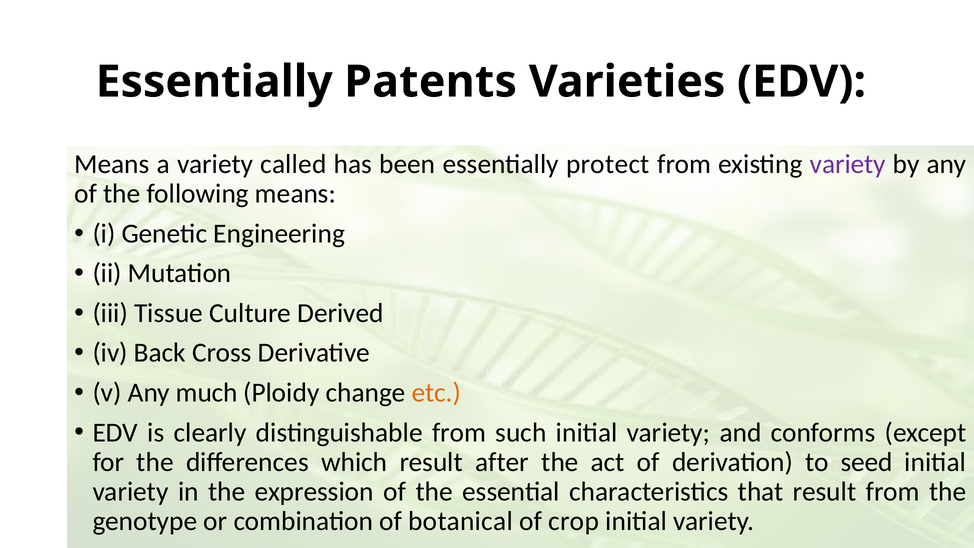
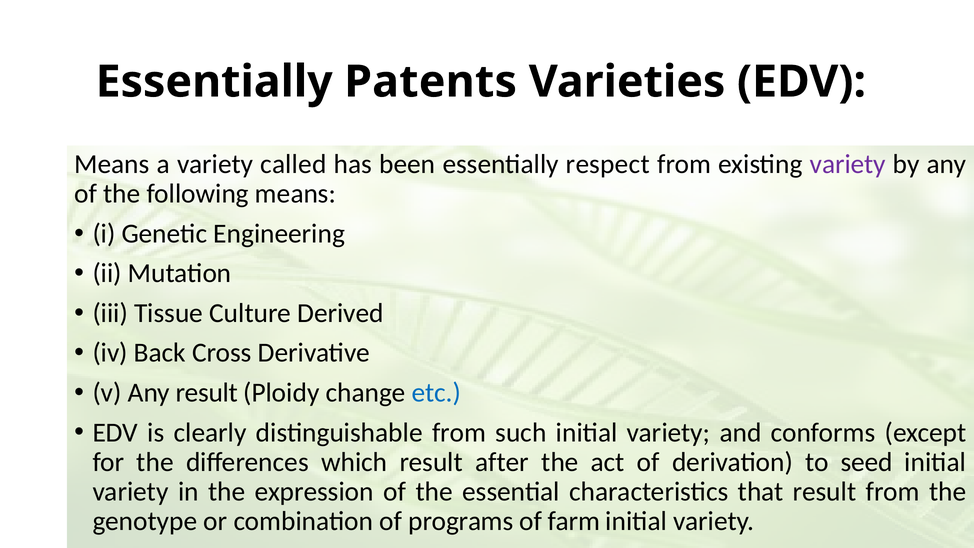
protect: protect -> respect
Any much: much -> result
etc colour: orange -> blue
botanical: botanical -> programs
crop: crop -> farm
